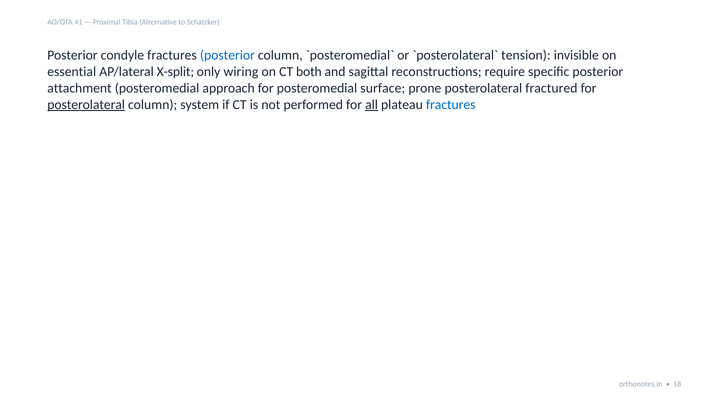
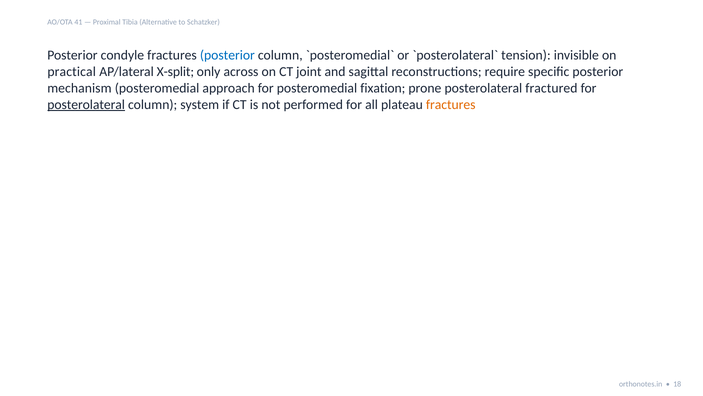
essential: essential -> practical
wiring: wiring -> across
both: both -> joint
attachment: attachment -> mechanism
surface: surface -> fixation
all underline: present -> none
fractures at (451, 104) colour: blue -> orange
